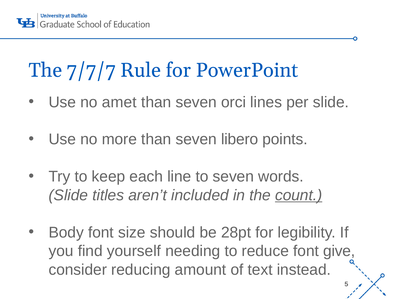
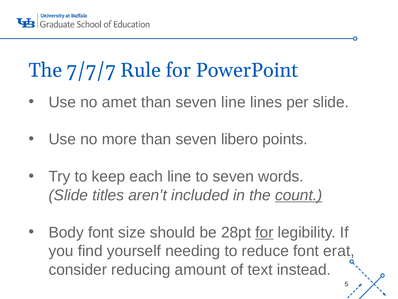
seven orci: orci -> line
for at (264, 232) underline: none -> present
give: give -> erat
